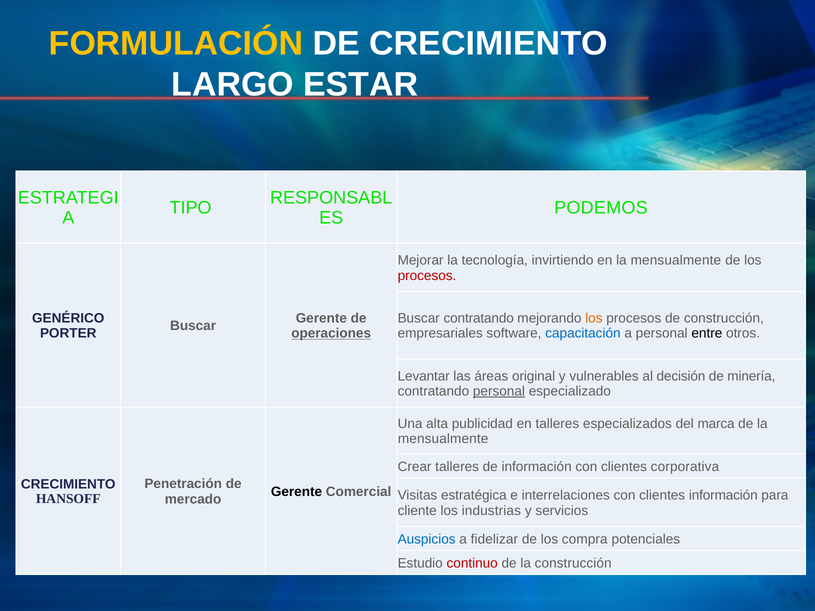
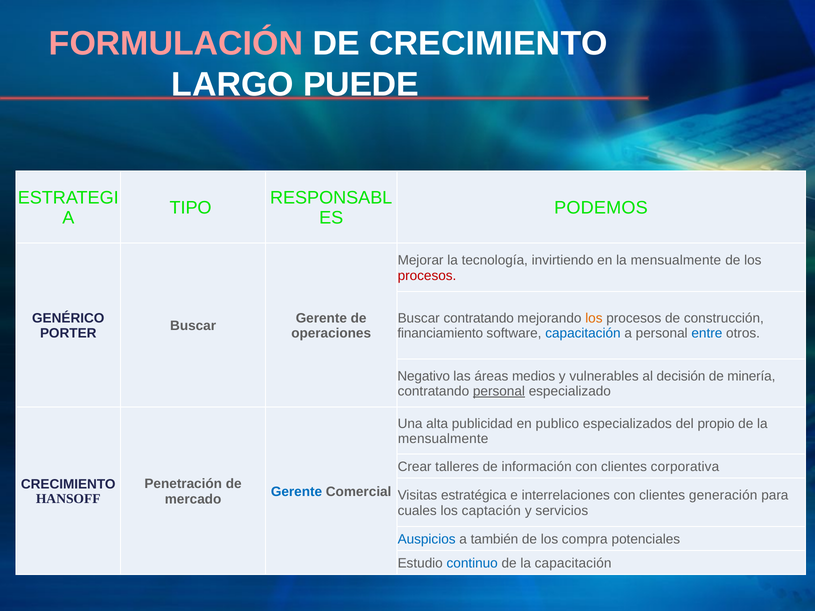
FORMULACIÓN colour: yellow -> pink
ESTAR: ESTAR -> PUEDE
operaciones underline: present -> none
empresariales: empresariales -> financiamiento
entre colour: black -> blue
Levantar: Levantar -> Negativo
original: original -> medios
en talleres: talleres -> publico
marca: marca -> propio
Gerente at (296, 492) colour: black -> blue
clientes información: información -> generación
cliente: cliente -> cuales
industrias: industrias -> captación
fidelizar: fidelizar -> también
continuo colour: red -> blue
la construcción: construcción -> capacitación
